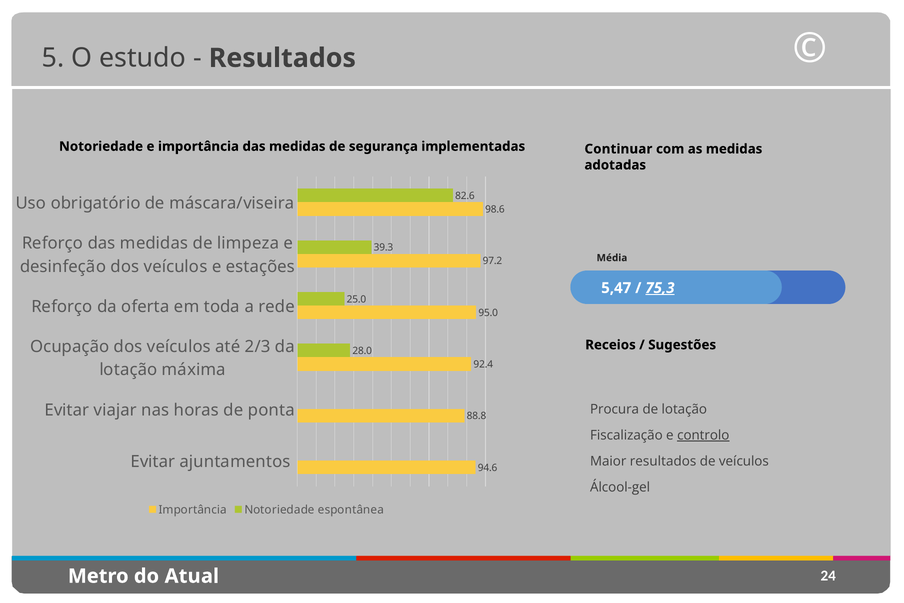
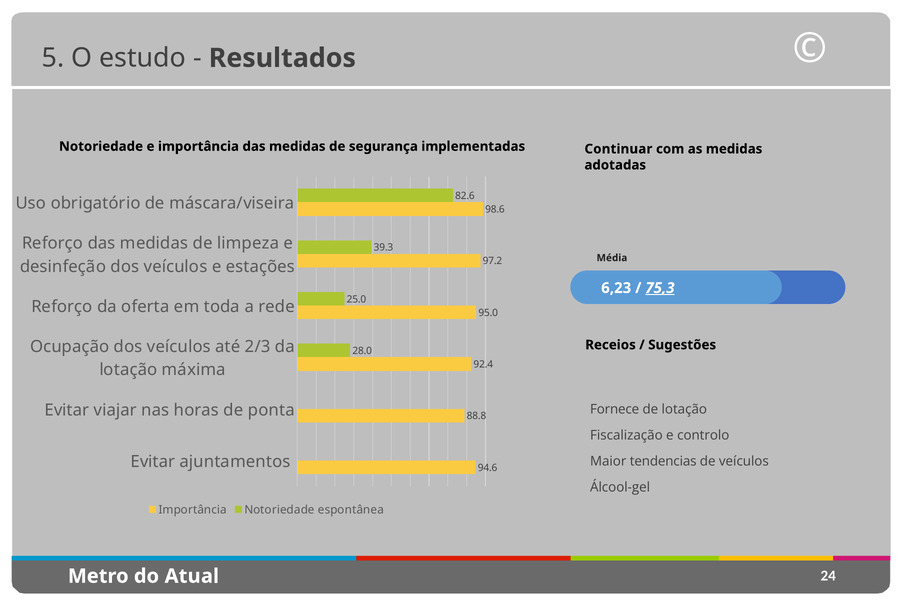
5,47: 5,47 -> 6,23
Procura: Procura -> Fornece
controlo underline: present -> none
Maior resultados: resultados -> tendencias
